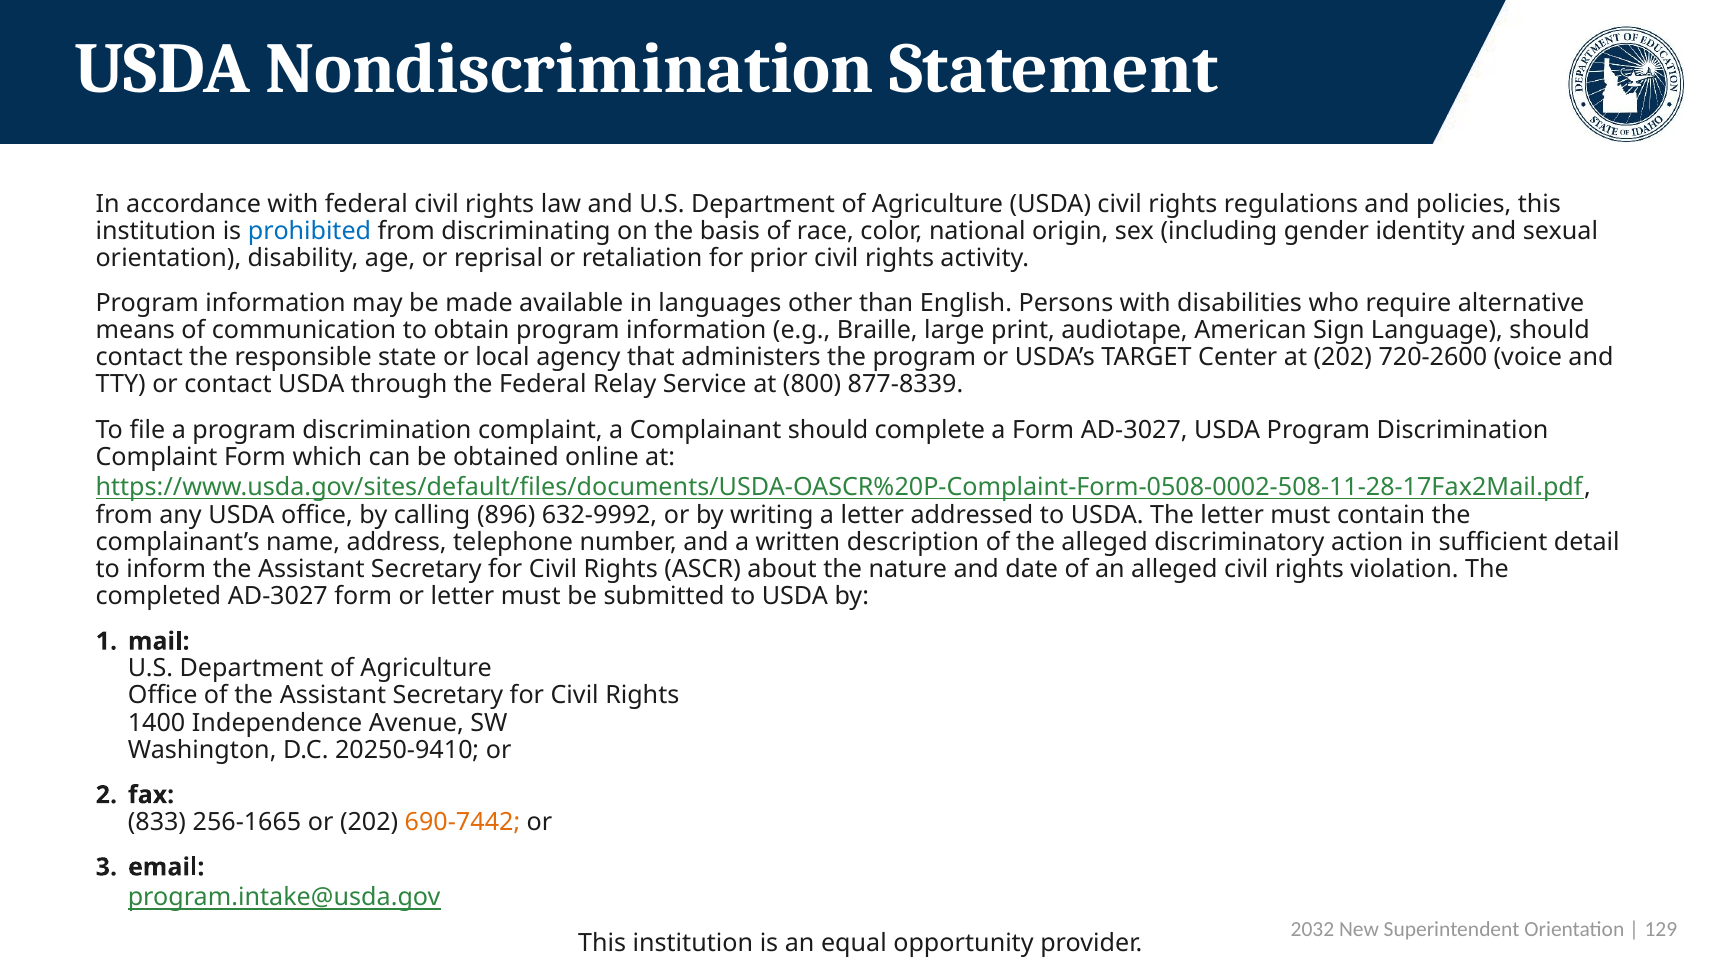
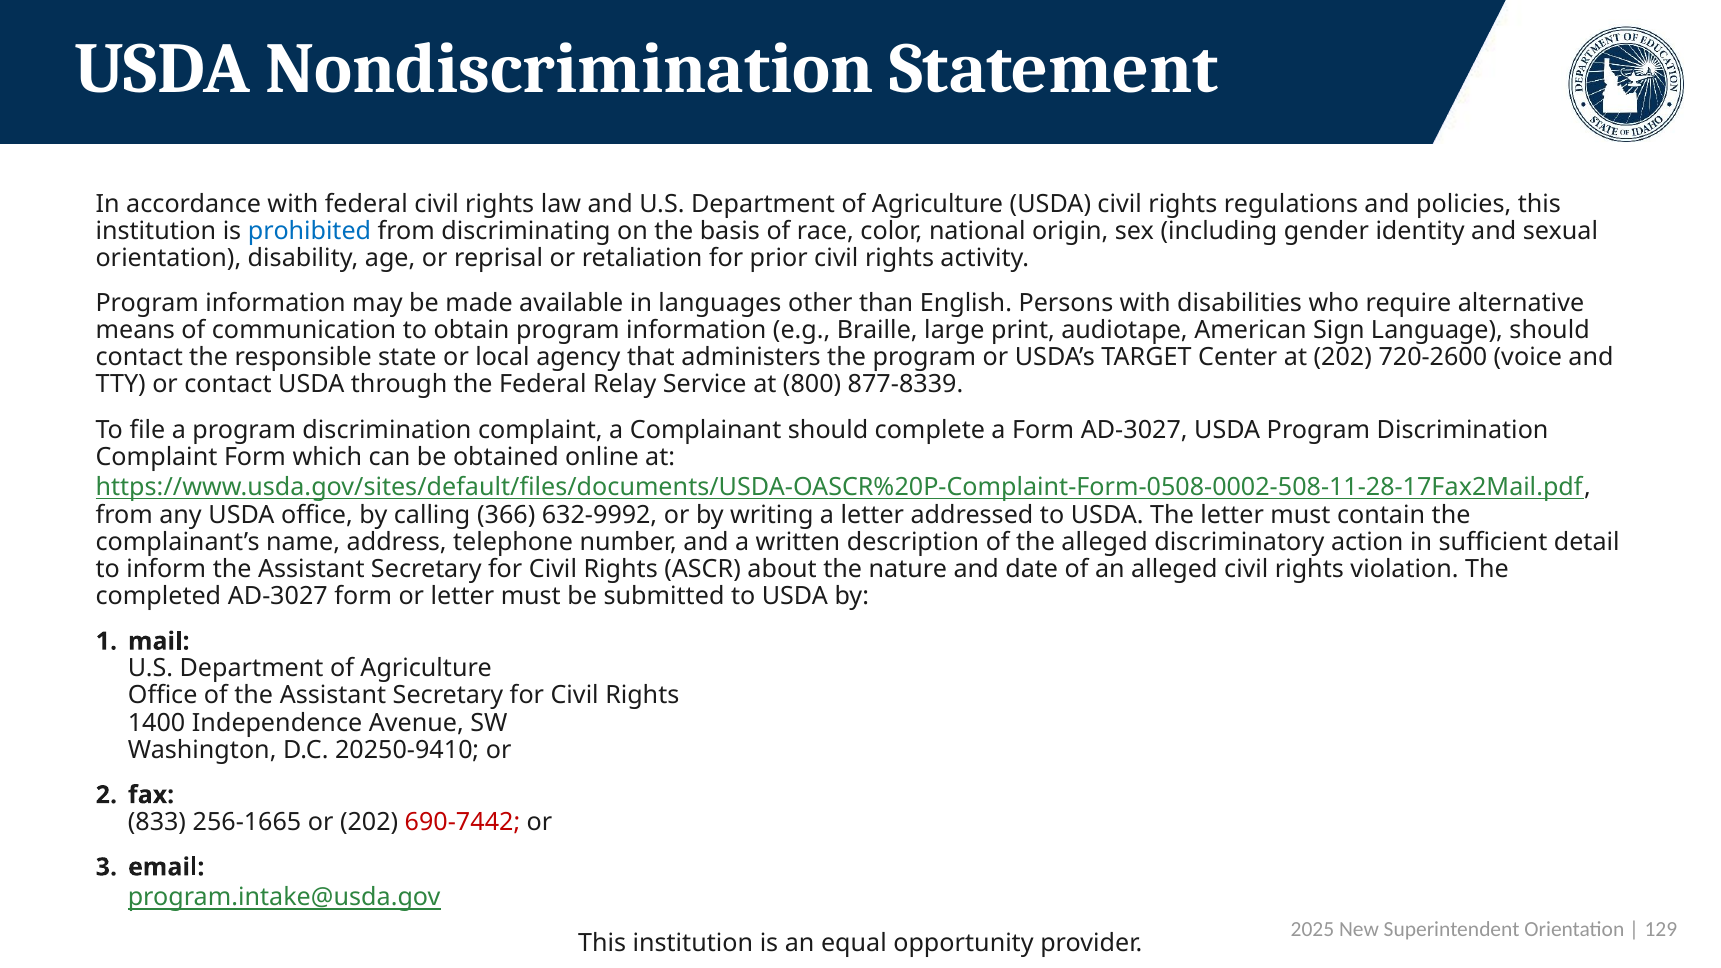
896: 896 -> 366
690-7442 colour: orange -> red
2032: 2032 -> 2025
